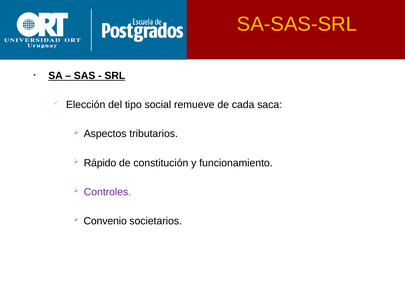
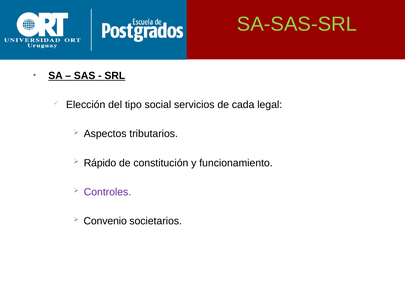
SA-SAS-SRL colour: yellow -> light green
remueve: remueve -> servicios
saca: saca -> legal
